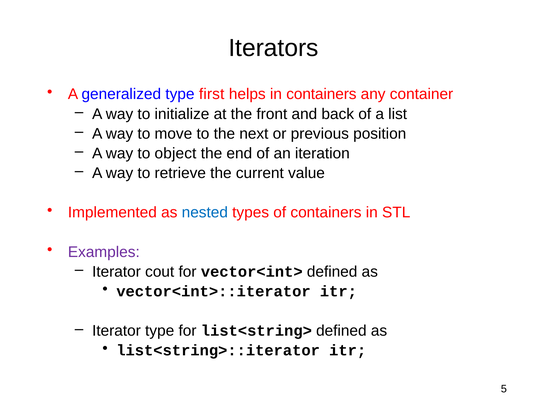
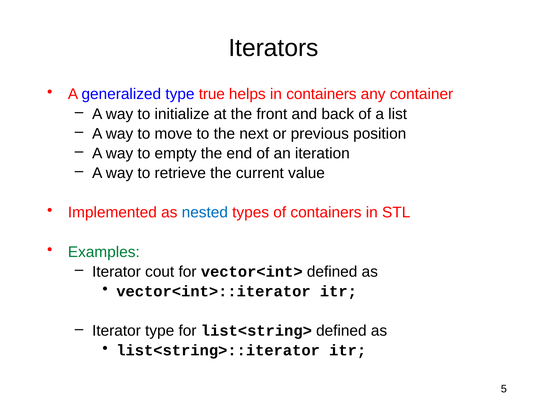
first: first -> true
object: object -> empty
Examples colour: purple -> green
